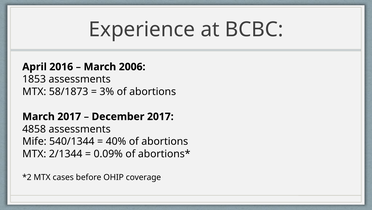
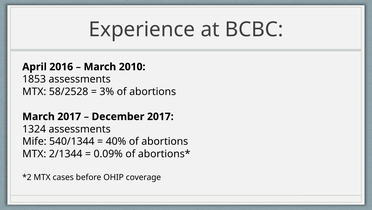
2006: 2006 -> 2010
58/1873: 58/1873 -> 58/2528
4858: 4858 -> 1324
